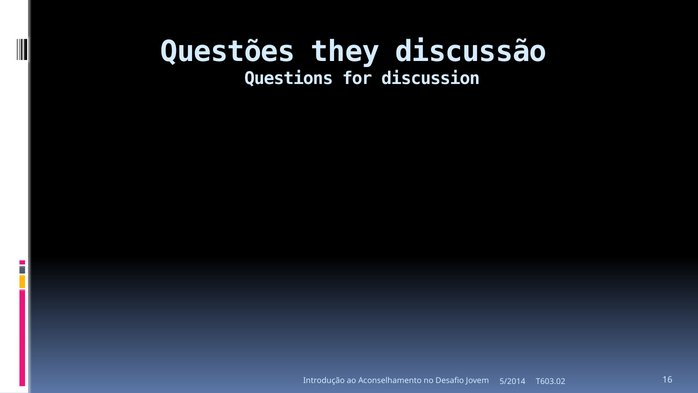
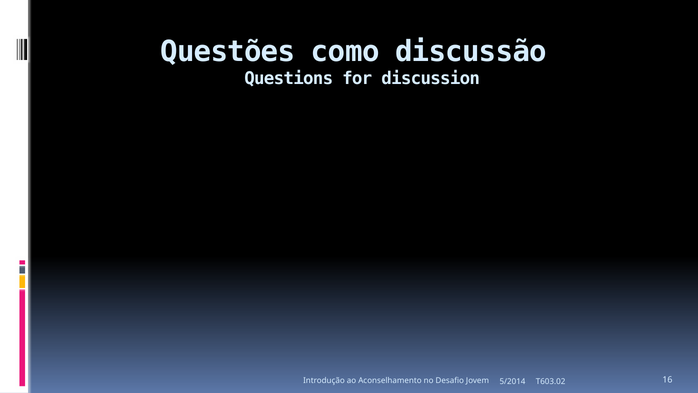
they: they -> como
